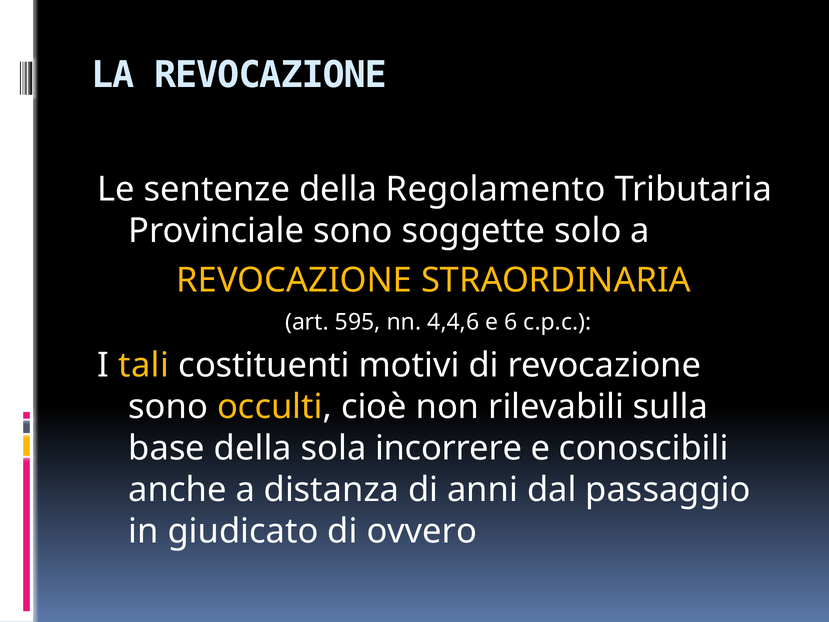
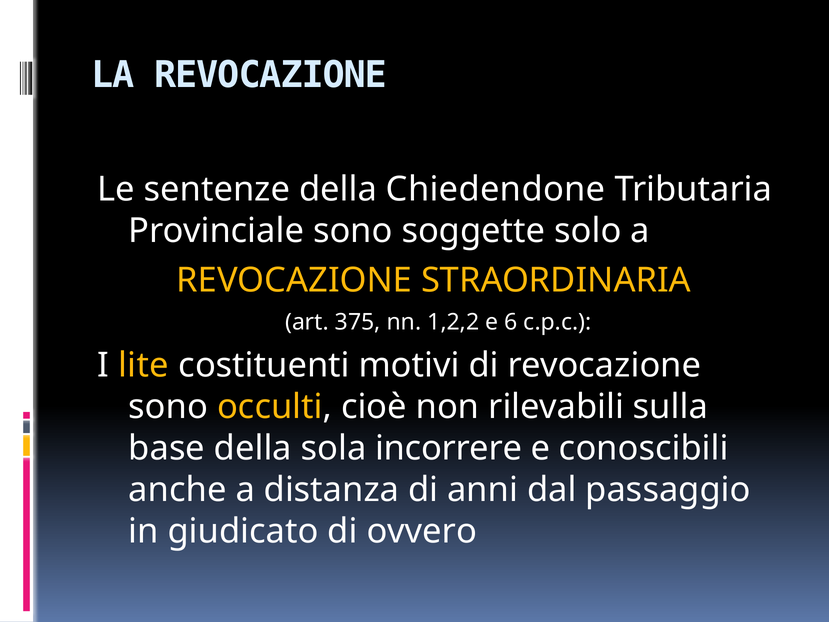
Regolamento: Regolamento -> Chiedendone
595: 595 -> 375
4,4,6: 4,4,6 -> 1,2,2
tali: tali -> lite
